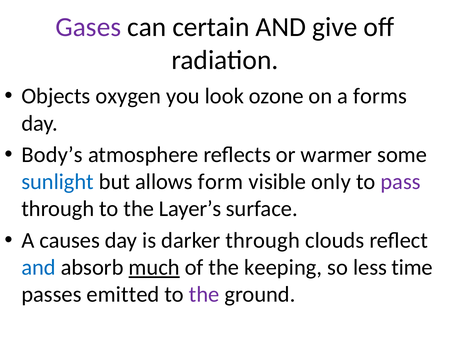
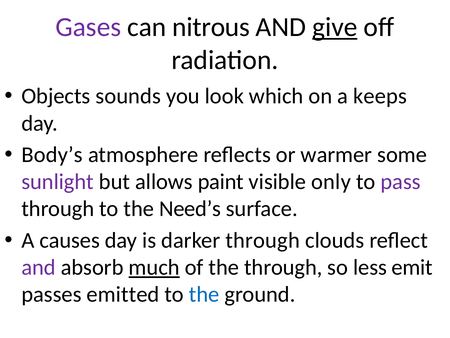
certain: certain -> nitrous
give underline: none -> present
oxygen: oxygen -> sounds
ozone: ozone -> which
forms: forms -> keeps
sunlight colour: blue -> purple
form: form -> paint
Layer’s: Layer’s -> Need’s
and at (39, 267) colour: blue -> purple
the keeping: keeping -> through
time: time -> emit
the at (204, 294) colour: purple -> blue
